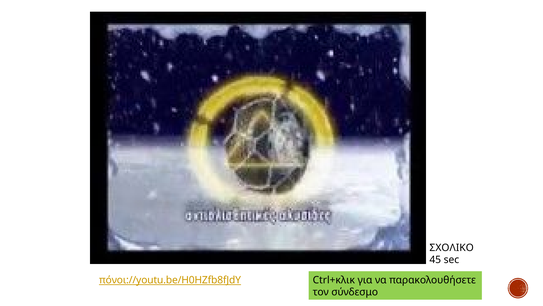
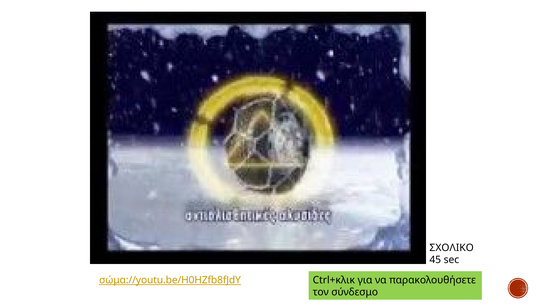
πόνοι://youtu.be/H0HZfb8fJdY: πόνοι://youtu.be/H0HZfb8fJdY -> σώμα://youtu.be/H0HZfb8fJdY
